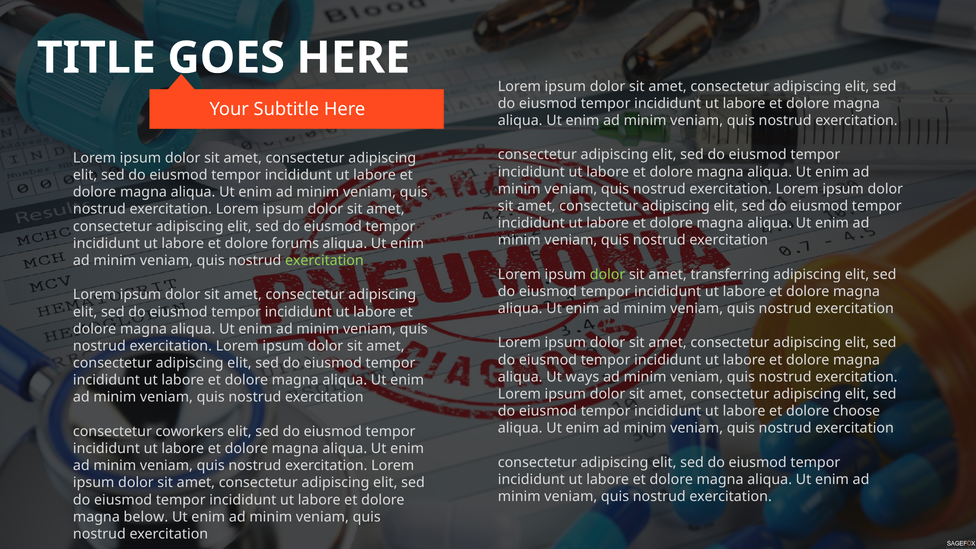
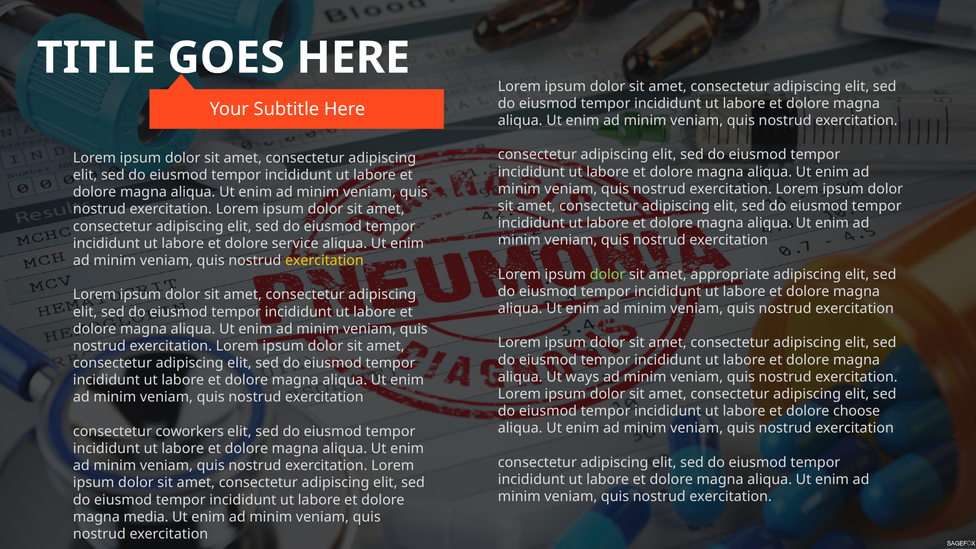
forums: forums -> service
exercitation at (324, 261) colour: light green -> yellow
transferring: transferring -> appropriate
below: below -> media
